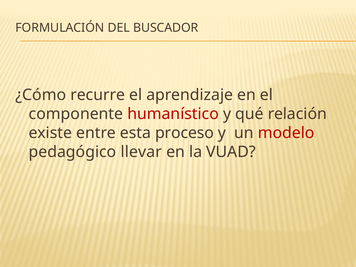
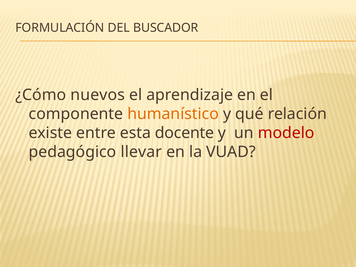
recurre: recurre -> nuevos
humanístico colour: red -> orange
proceso: proceso -> docente
